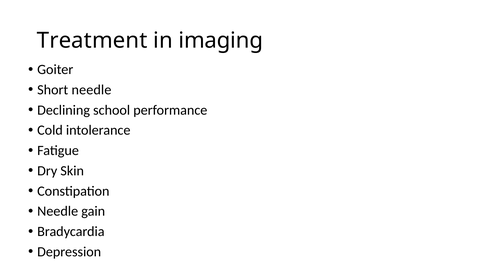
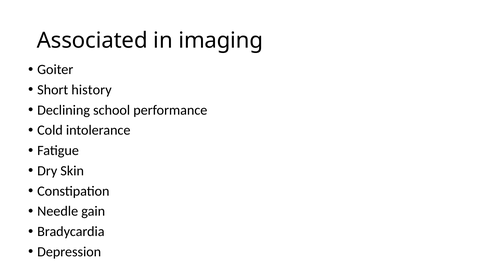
Treatment: Treatment -> Associated
Short needle: needle -> history
